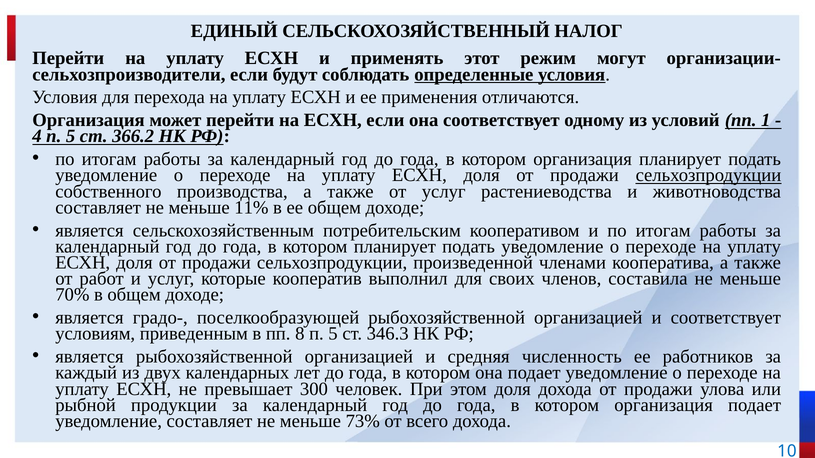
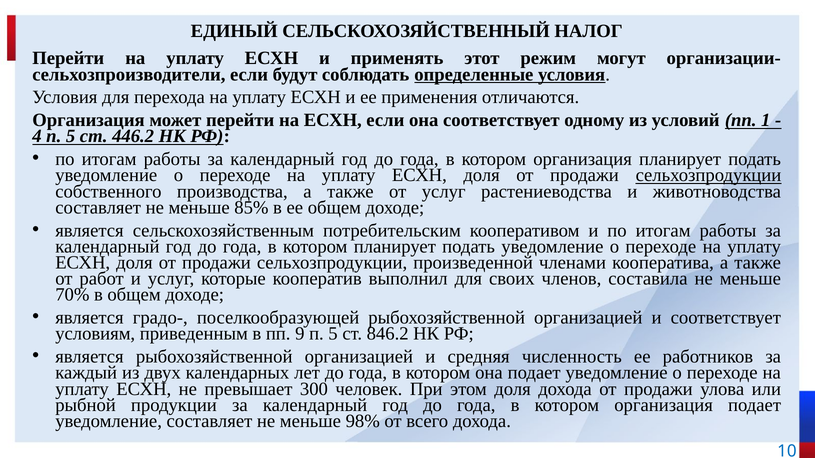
366.2: 366.2 -> 446.2
11%: 11% -> 85%
8: 8 -> 9
346.3: 346.3 -> 846.2
73%: 73% -> 98%
